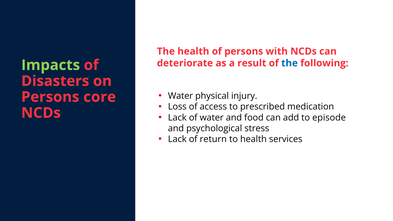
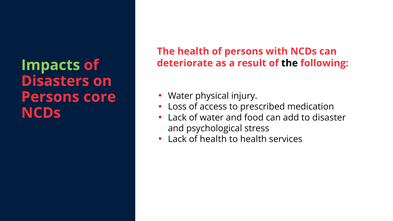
the at (290, 63) colour: blue -> black
episode: episode -> disaster
of return: return -> health
